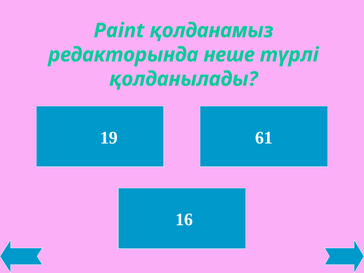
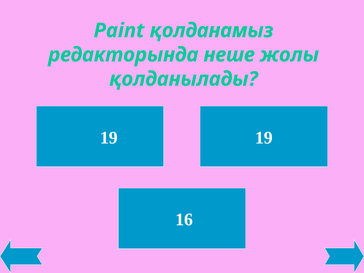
түрлі: түрлі -> жолы
19 61: 61 -> 19
